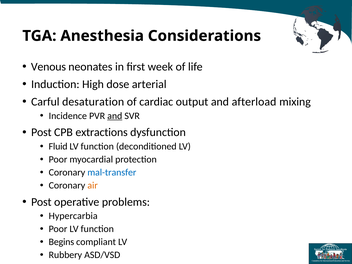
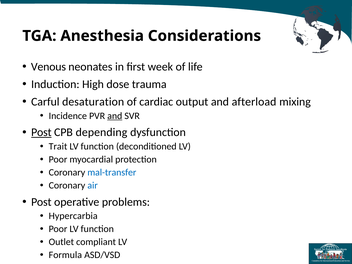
arterial: arterial -> trauma
Post at (41, 132) underline: none -> present
extractions: extractions -> depending
Fluid: Fluid -> Trait
air colour: orange -> blue
Begins: Begins -> Outlet
Rubbery: Rubbery -> Formula
